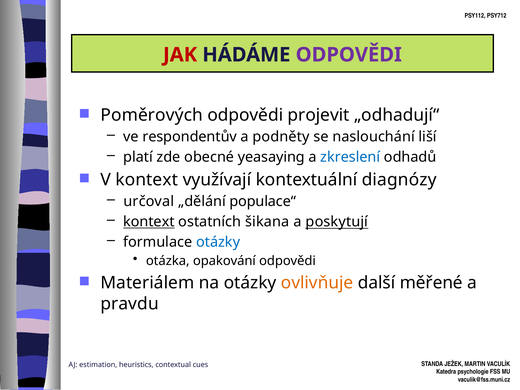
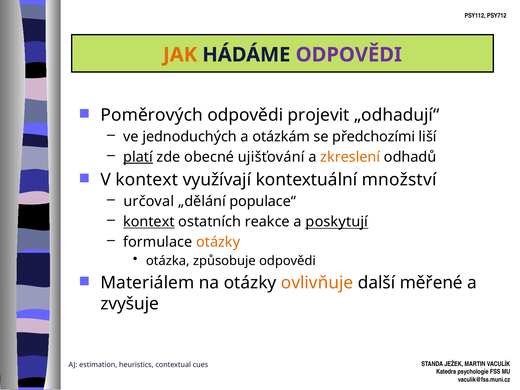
JAK colour: red -> orange
respondentův: respondentův -> jednoduchých
podněty: podněty -> otázkám
naslouchání: naslouchání -> předchozími
platí underline: none -> present
yeasaying: yeasaying -> ujišťování
zkreslení colour: blue -> orange
diagnózy: diagnózy -> množství
šikana: šikana -> reakce
otázky at (218, 242) colour: blue -> orange
opakování: opakování -> způsobuje
pravdu: pravdu -> zvyšuje
